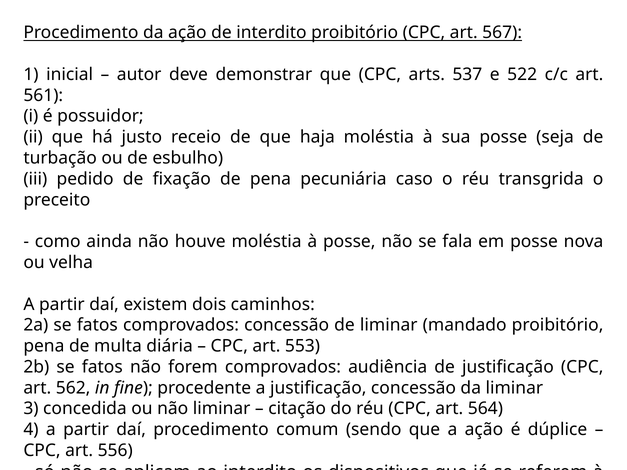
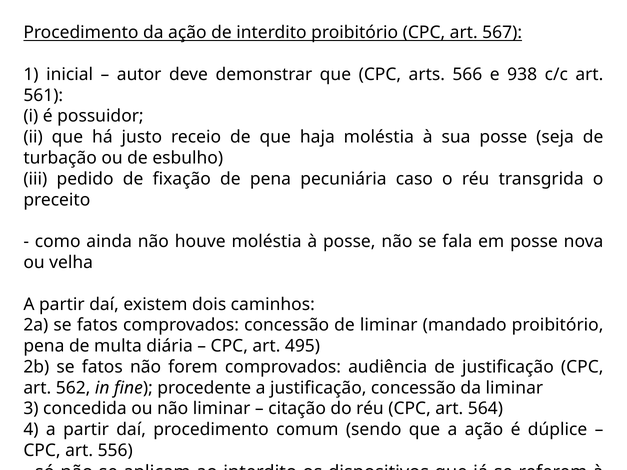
537: 537 -> 566
522: 522 -> 938
553: 553 -> 495
